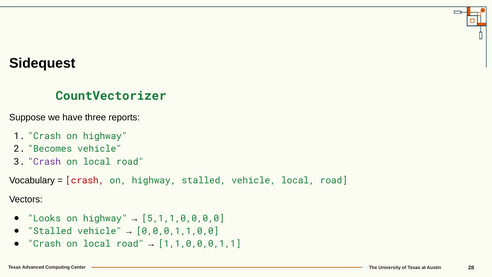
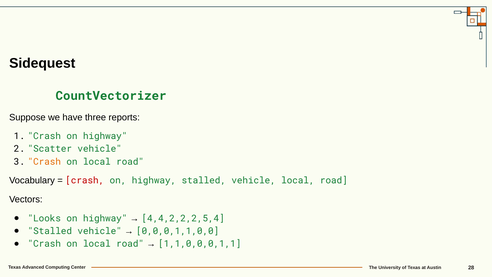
Becomes: Becomes -> Scatter
Crash at (44, 162) colour: purple -> orange
5,1,1,0,0,0,0: 5,1,1,0,0,0,0 -> 4,4,2,2,2,5,4
